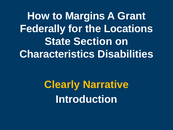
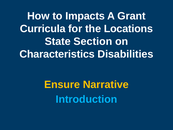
Margins: Margins -> Impacts
Federally: Federally -> Curricula
Clearly: Clearly -> Ensure
Introduction colour: white -> light blue
